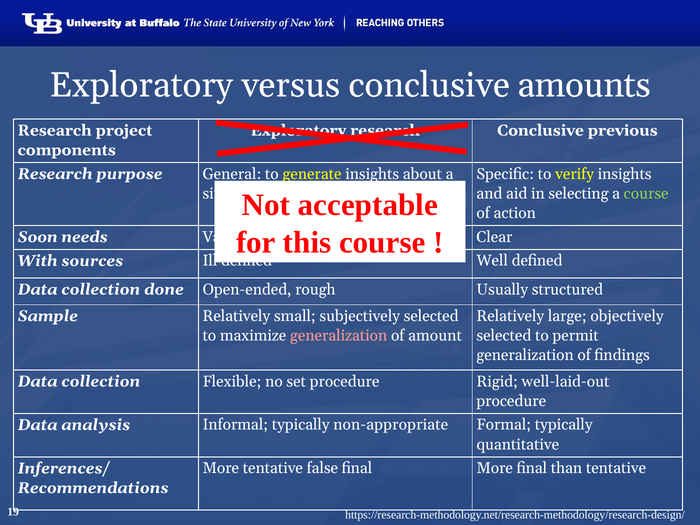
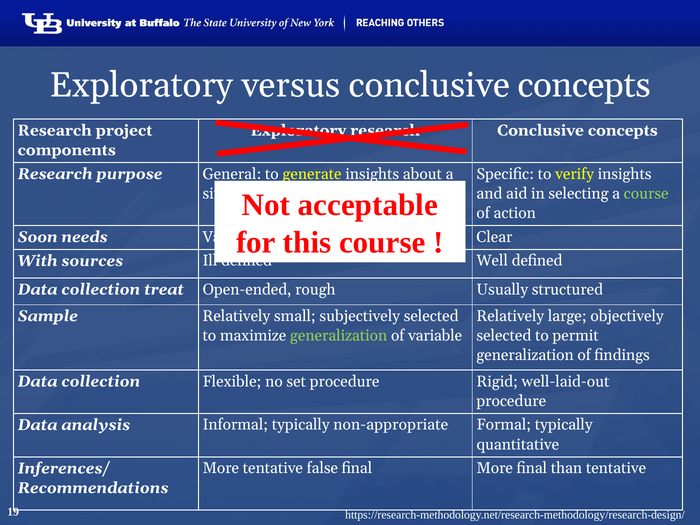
versus conclusive amounts: amounts -> concepts
previous at (623, 130): previous -> concepts
done: done -> treat
generalization at (339, 336) colour: pink -> light green
amount: amount -> variable
